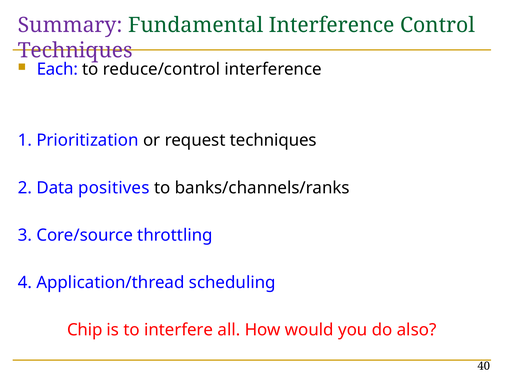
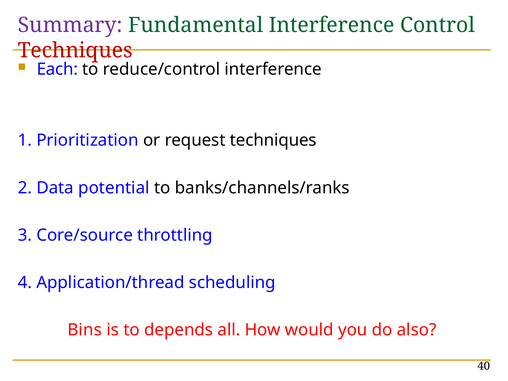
Techniques at (75, 51) colour: purple -> red
positives: positives -> potential
Chip: Chip -> Bins
interfere: interfere -> depends
